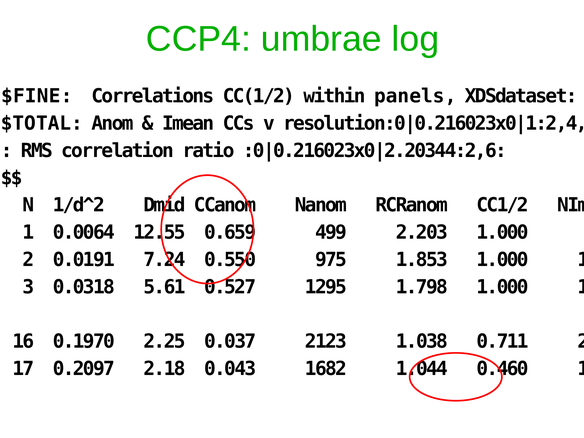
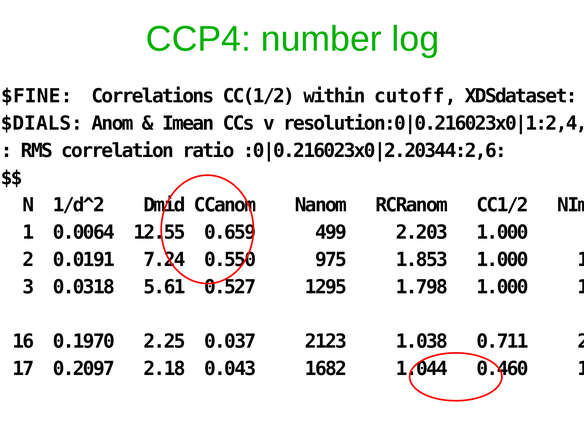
umbrae: umbrae -> number
panels: panels -> cutoff
$TOTAL: $TOTAL -> $DIALS
